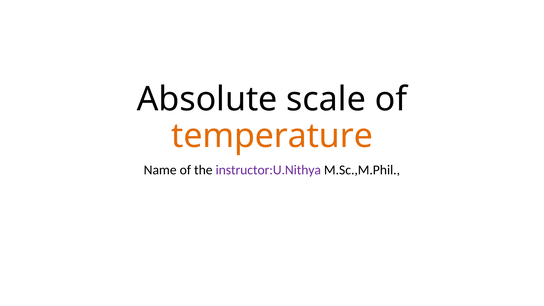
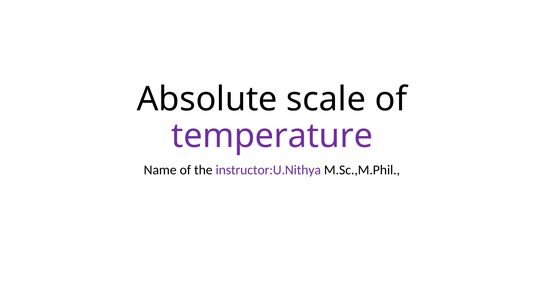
temperature colour: orange -> purple
